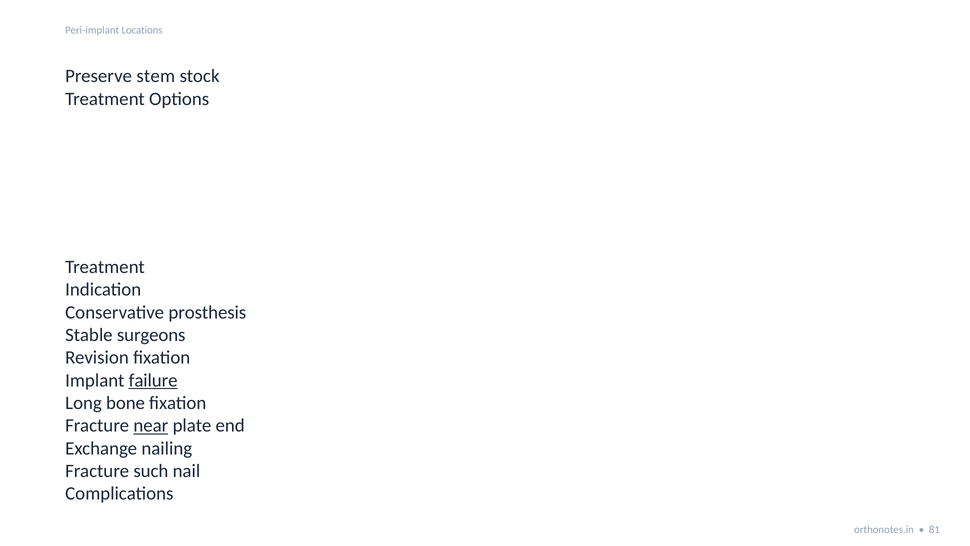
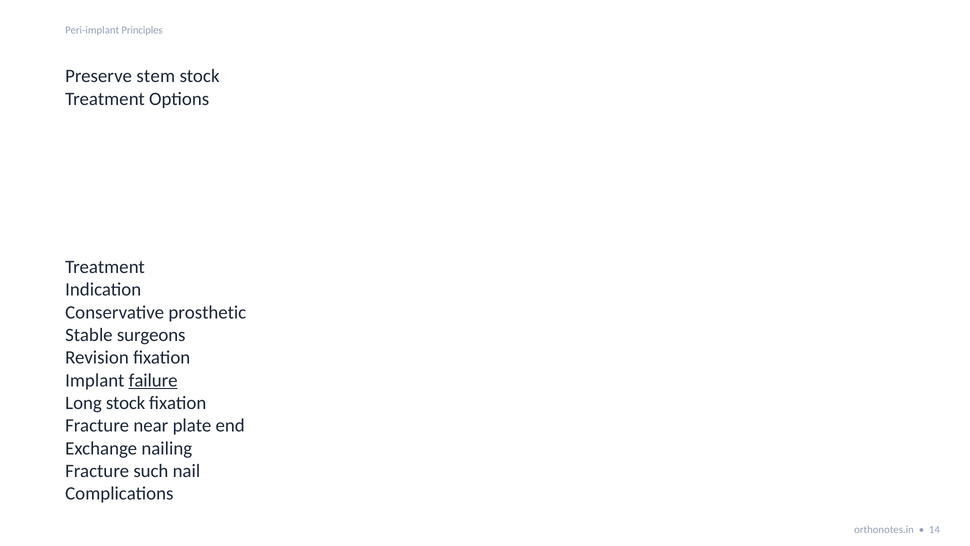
Locations: Locations -> Principles
prosthesis: prosthesis -> prosthetic
Long bone: bone -> stock
near underline: present -> none
81: 81 -> 14
